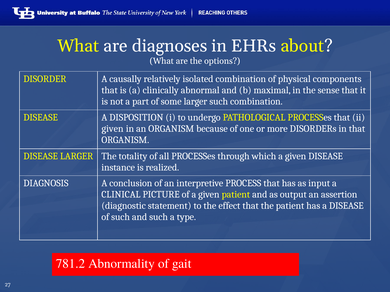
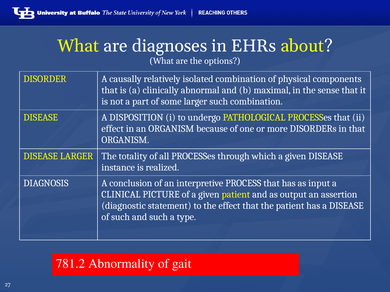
given at (113, 129): given -> effect
